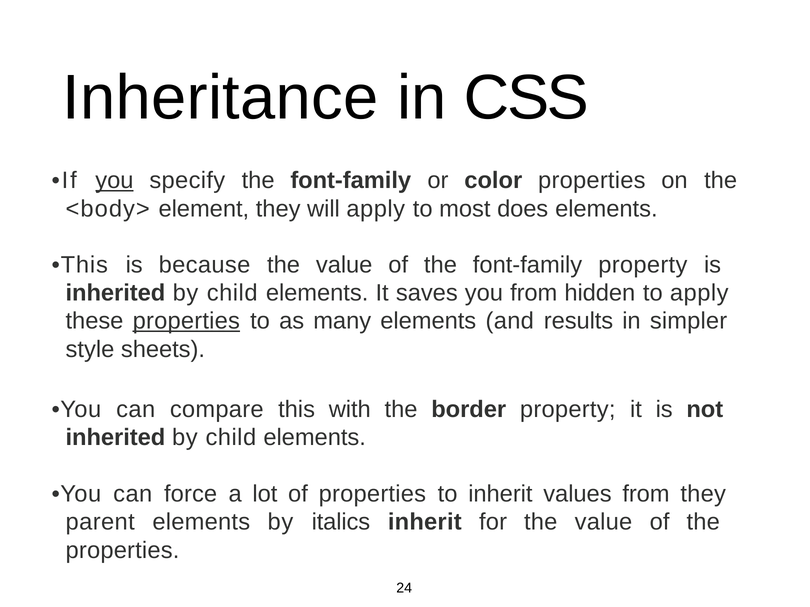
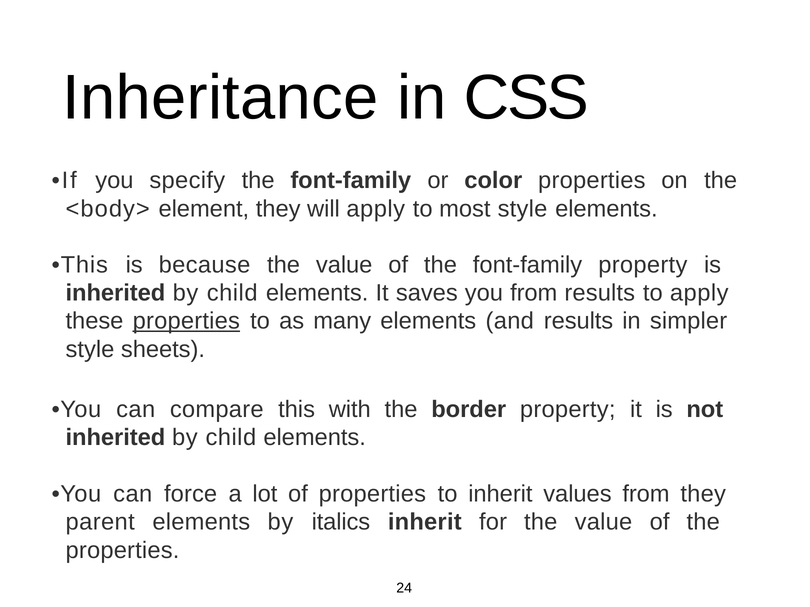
you at (114, 181) underline: present -> none
most does: does -> style
from hidden: hidden -> results
